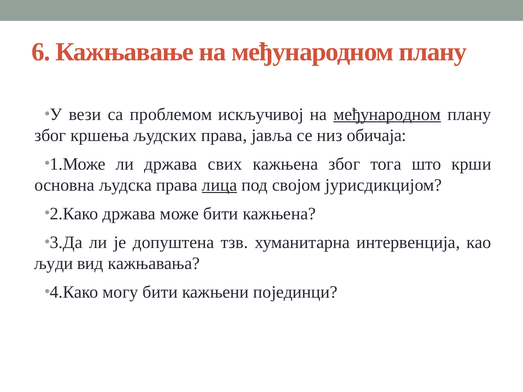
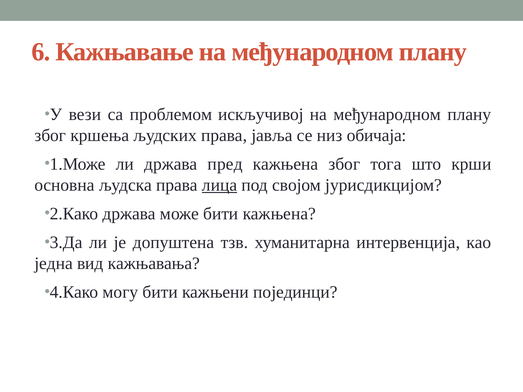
међународном at (387, 115) underline: present -> none
свих: свих -> пред
људи: људи -> једна
